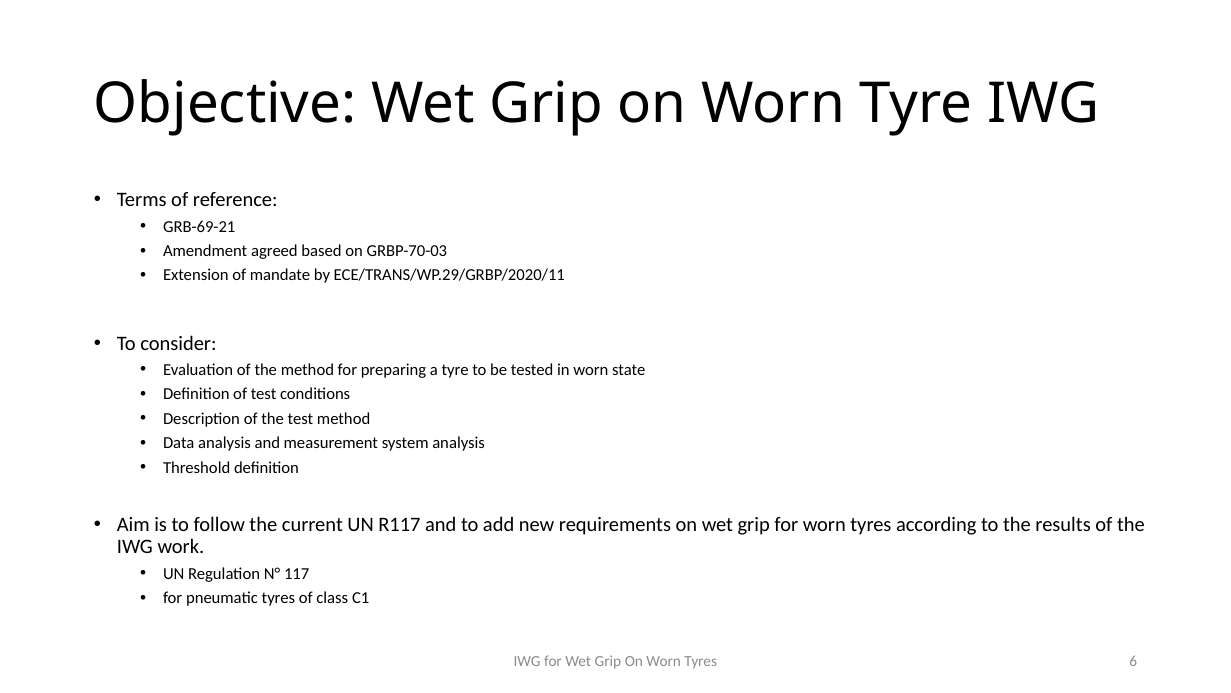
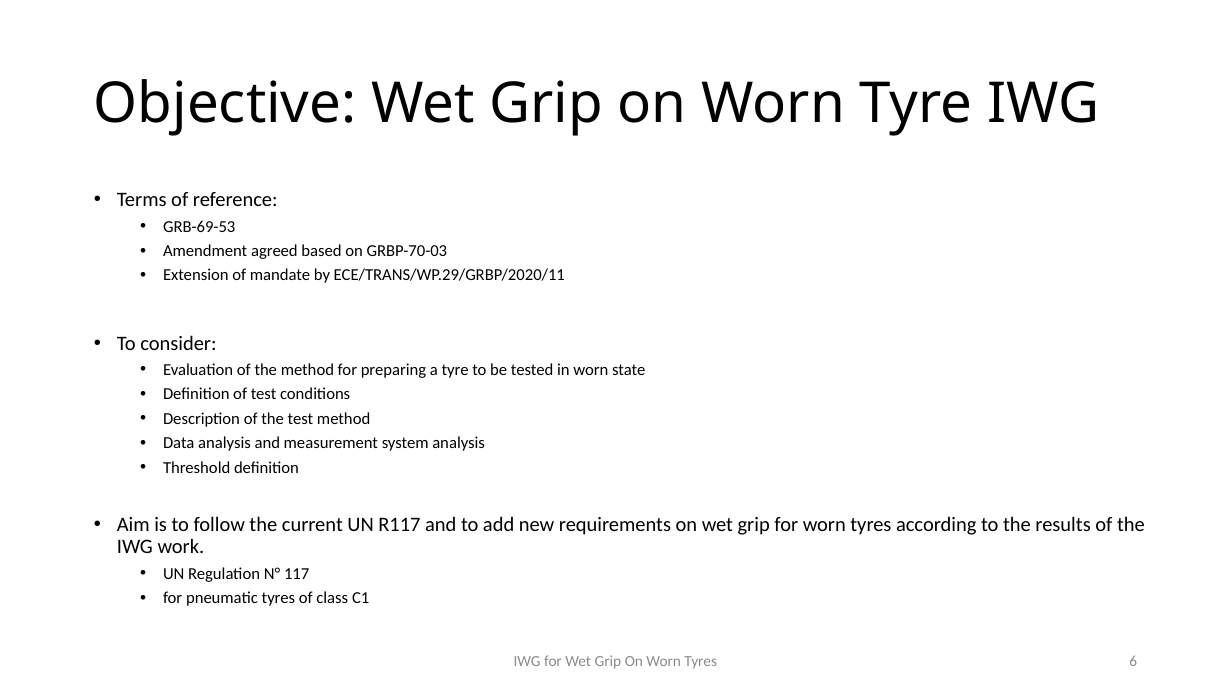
GRB-69-21: GRB-69-21 -> GRB-69-53
